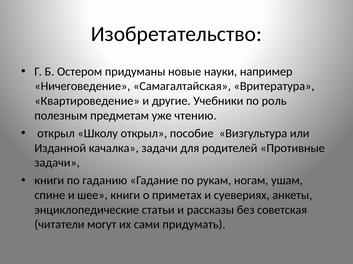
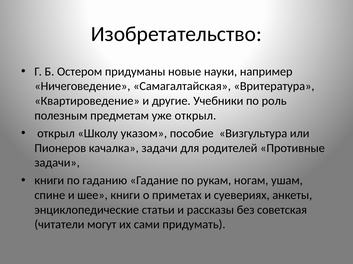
уже чтению: чтению -> открыл
Школу открыл: открыл -> указом
Изданной: Изданной -> Пионеров
